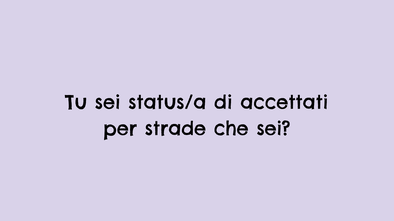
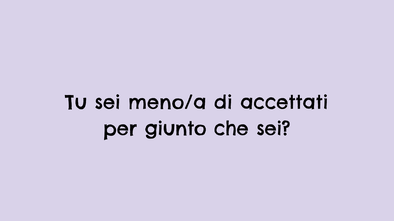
status/a: status/a -> meno/a
strade: strade -> giunto
